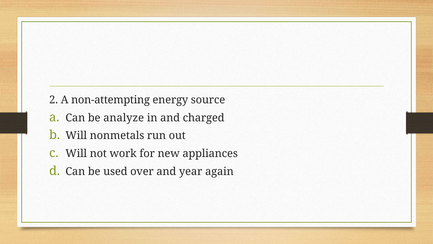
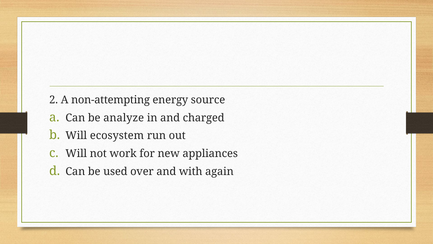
nonmetals: nonmetals -> ecosystem
year: year -> with
